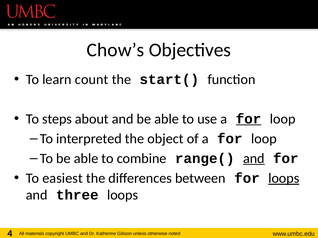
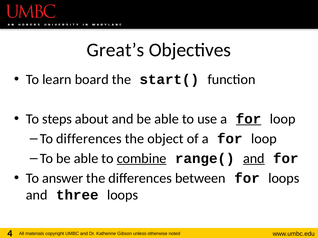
Chow’s: Chow’s -> Great’s
count: count -> board
To interpreted: interpreted -> differences
combine underline: none -> present
easiest: easiest -> answer
loops at (284, 179) underline: present -> none
